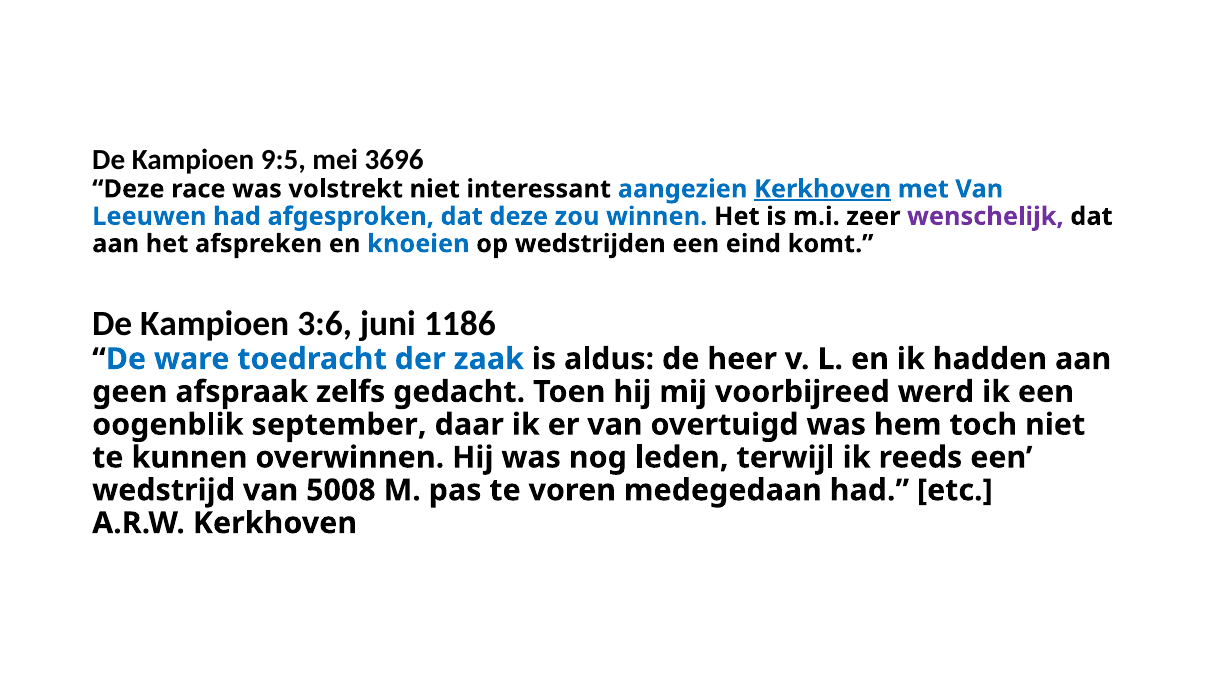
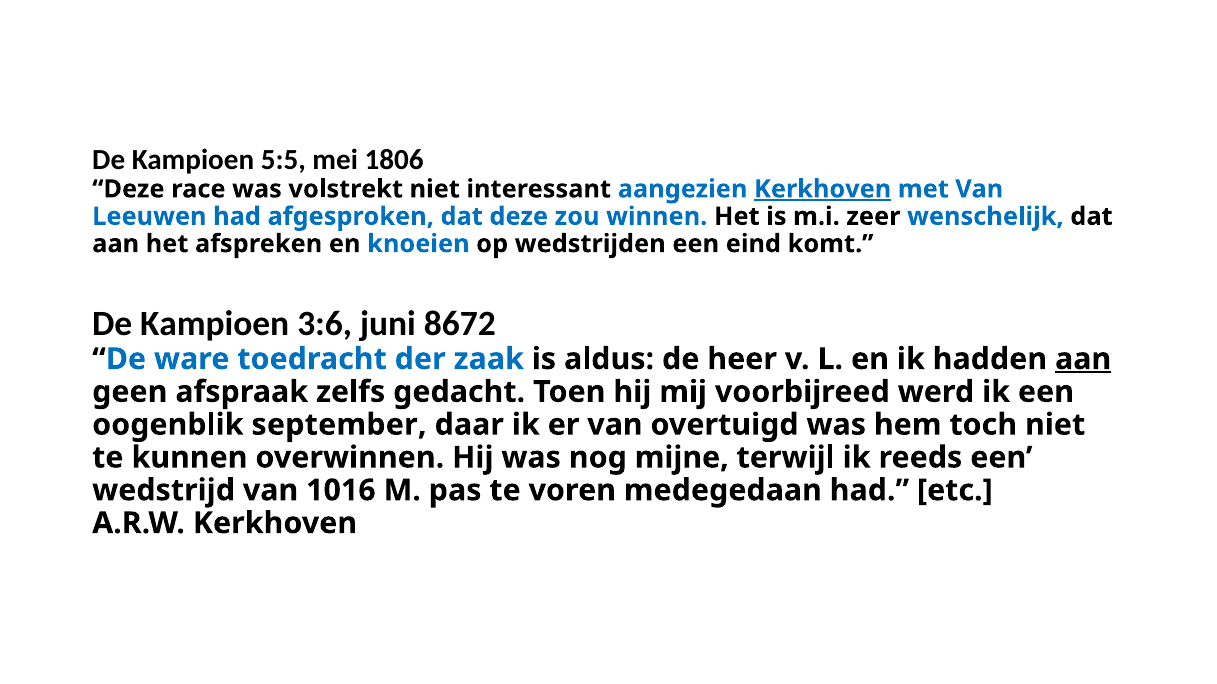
9:5: 9:5 -> 5:5
3696: 3696 -> 1806
wenschelijk colour: purple -> blue
1186: 1186 -> 8672
aan at (1083, 359) underline: none -> present
leden: leden -> mijne
5008: 5008 -> 1016
